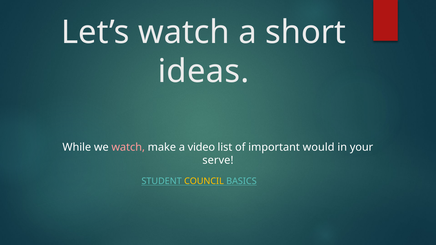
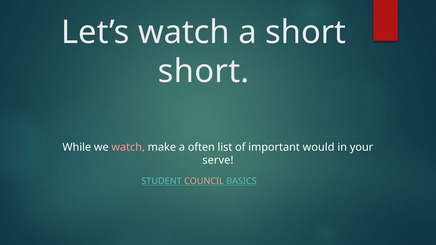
ideas at (204, 71): ideas -> short
video: video -> often
COUNCIL colour: yellow -> pink
